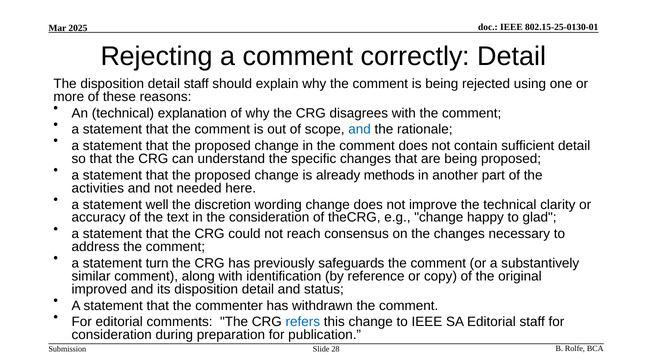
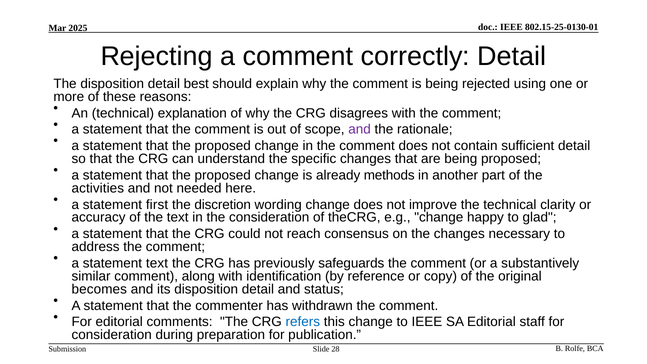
detail staff: staff -> best
and at (360, 129) colour: blue -> purple
well: well -> first
statement turn: turn -> text
improved: improved -> becomes
